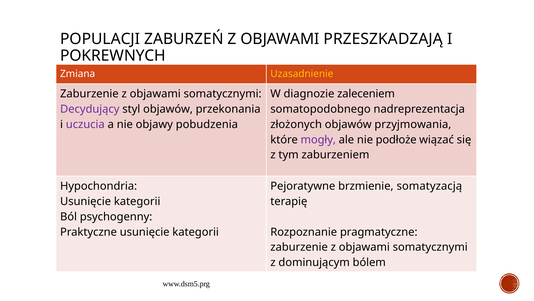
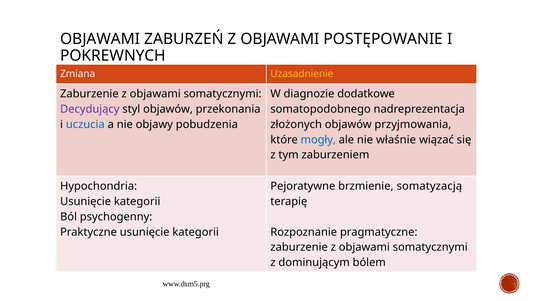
POPULACJI at (100, 39): POPULACJI -> OBJAWAMI
PRZESZKADZAJĄ: PRZESZKADZAJĄ -> POSTĘPOWANIE
zaleceniem: zaleceniem -> dodatkowe
uczucia colour: purple -> blue
mogły colour: purple -> blue
podłoże: podłoże -> właśnie
